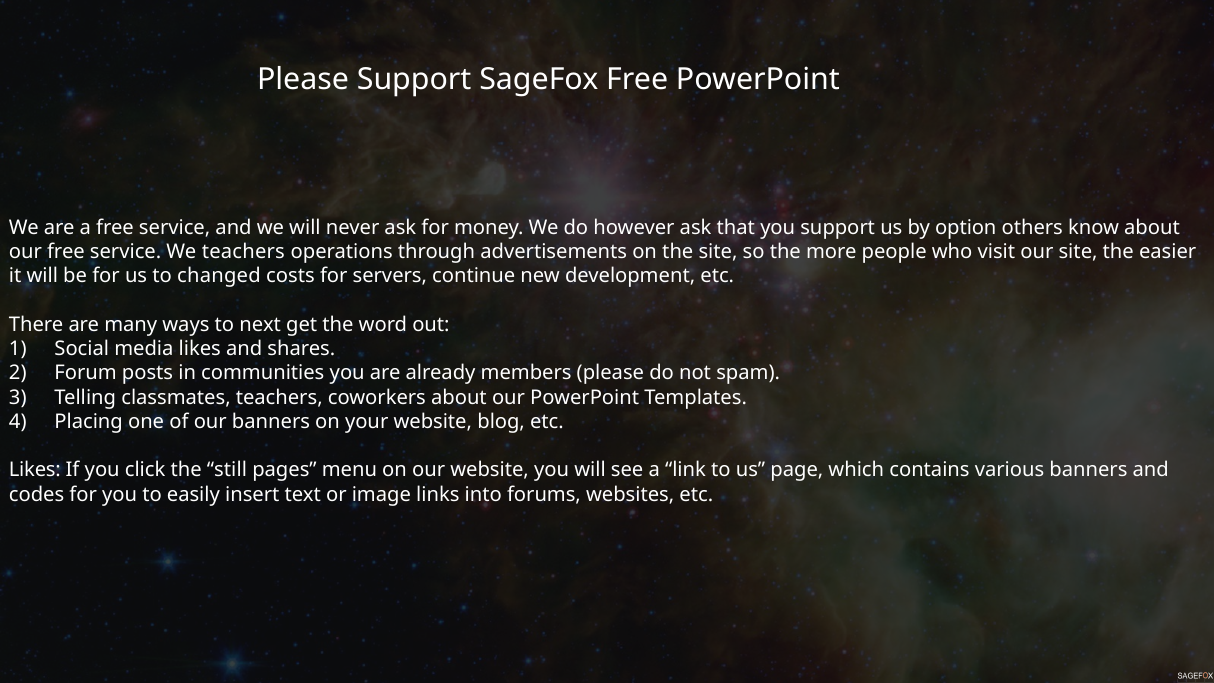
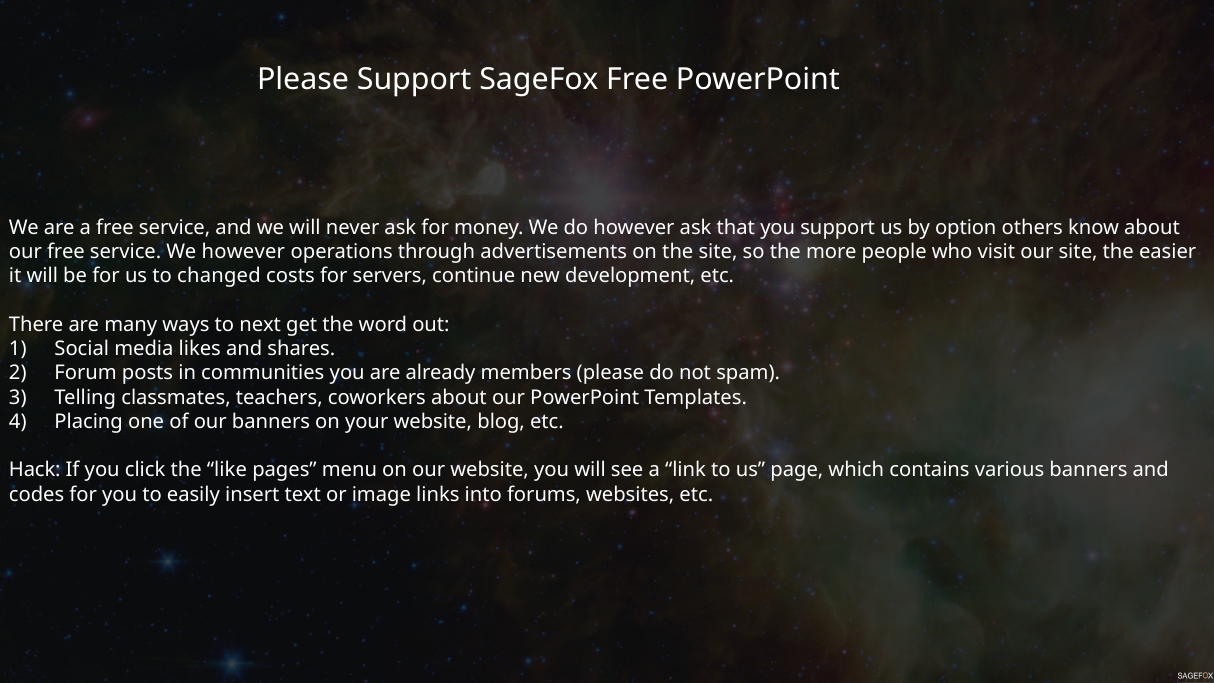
We teachers: teachers -> however
Likes at (35, 470): Likes -> Hack
still: still -> like
